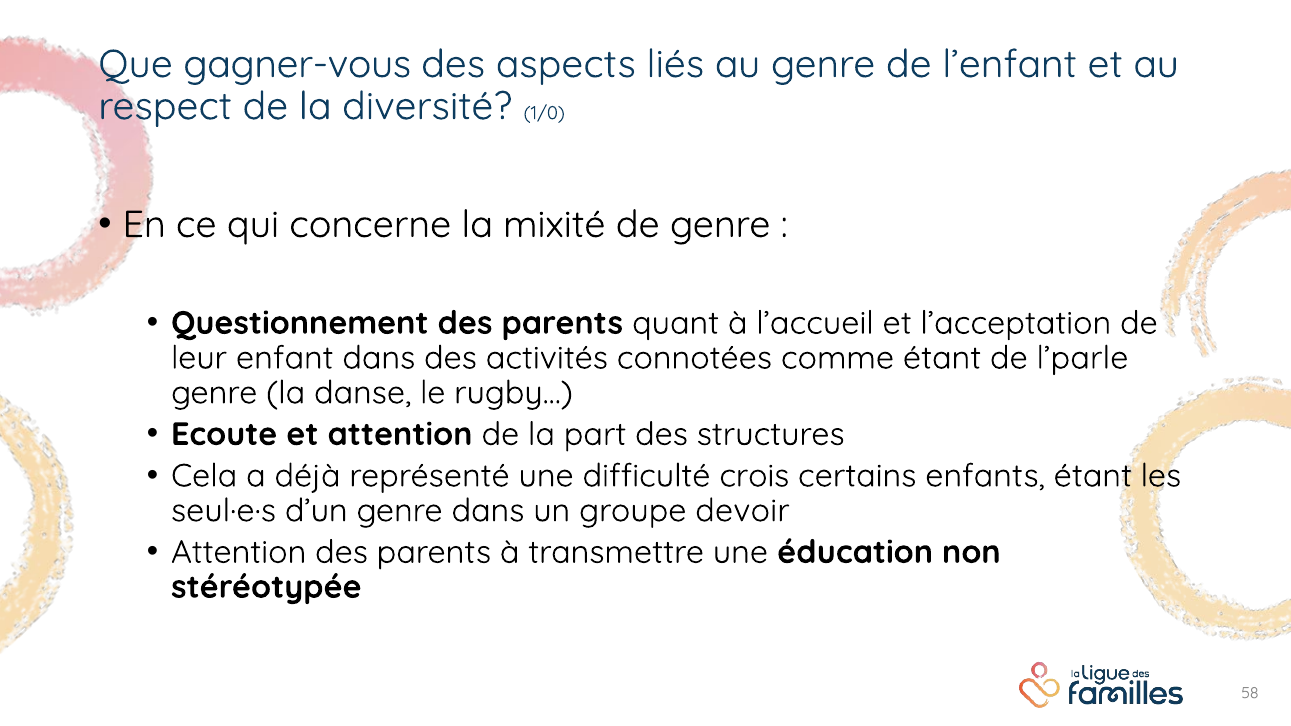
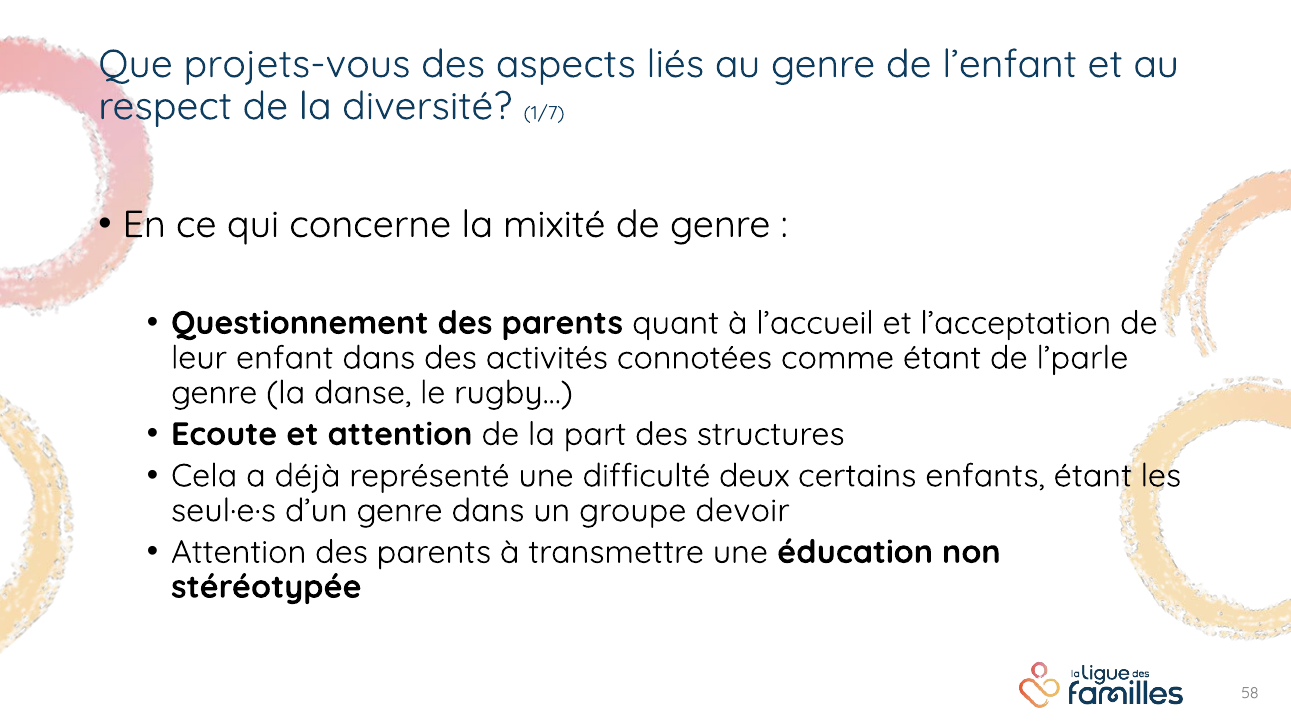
gagner-vous: gagner-vous -> projets-vous
1/0: 1/0 -> 1/7
crois: crois -> deux
